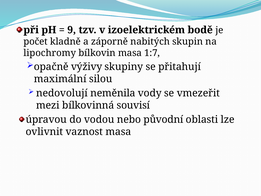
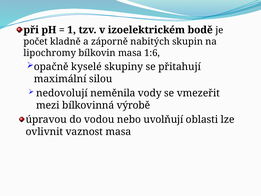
9: 9 -> 1
1:7: 1:7 -> 1:6
výživy: výživy -> kyselé
souvisí: souvisí -> výrobě
původní: původní -> uvolňují
